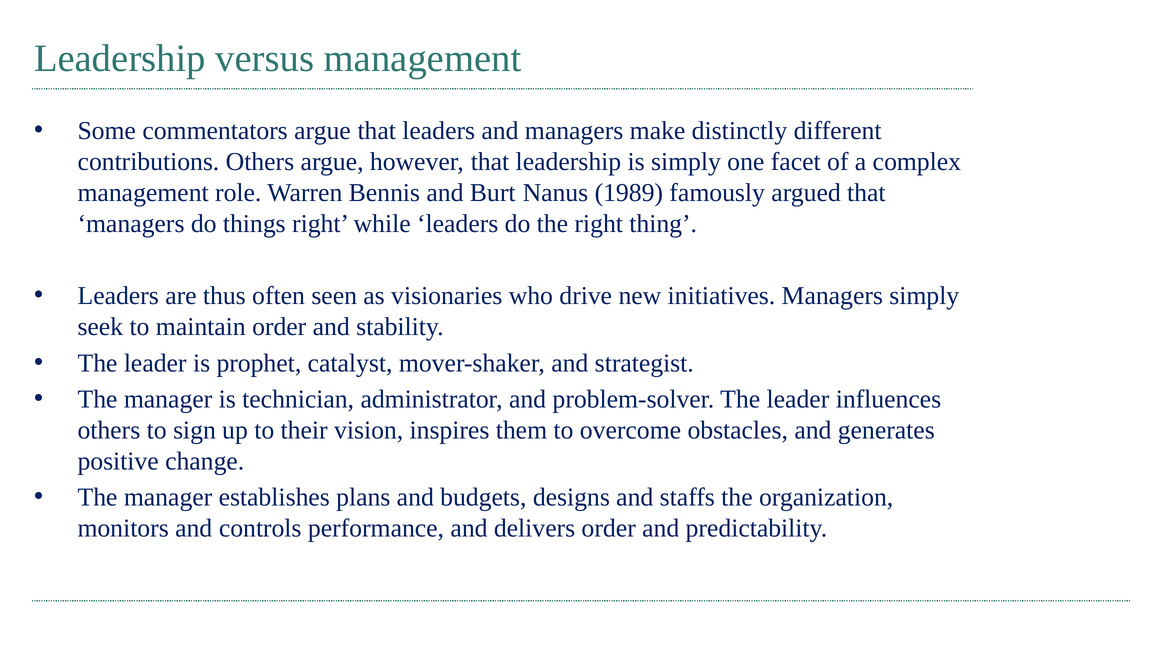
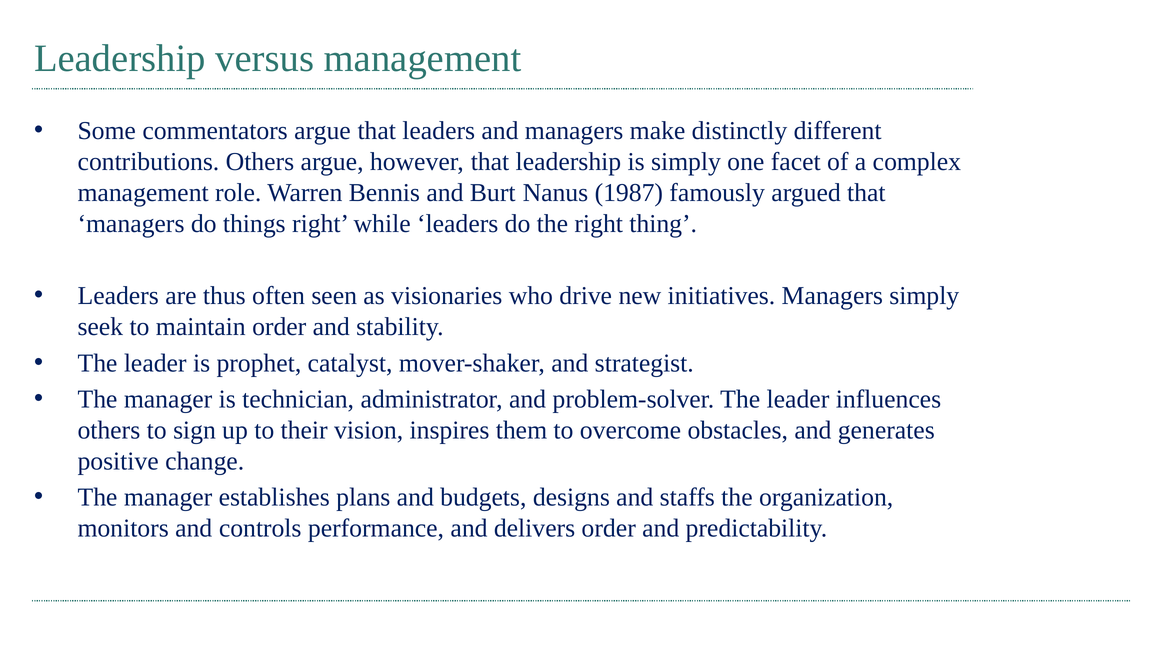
1989: 1989 -> 1987
